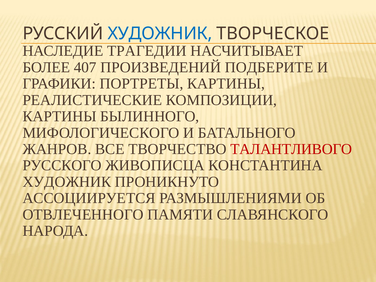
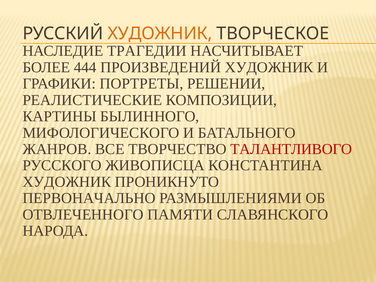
ХУДОЖНИК at (160, 34) colour: blue -> orange
407: 407 -> 444
ПРОИЗВЕДЕНИЙ ПОДБЕРИТЕ: ПОДБЕРИТЕ -> ХУДОЖНИК
ПОРТРЕТЫ КАРТИНЫ: КАРТИНЫ -> РЕШЕНИИ
АССОЦИИРУЕТСЯ: АССОЦИИРУЕТСЯ -> ПЕРВОНАЧАЛЬНО
